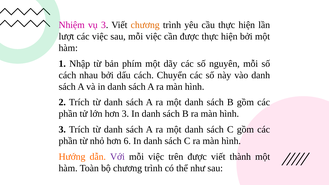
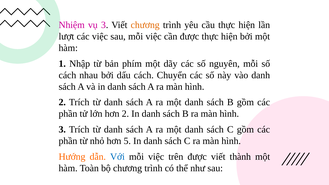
hơn 3: 3 -> 2
6: 6 -> 5
Với colour: purple -> blue
